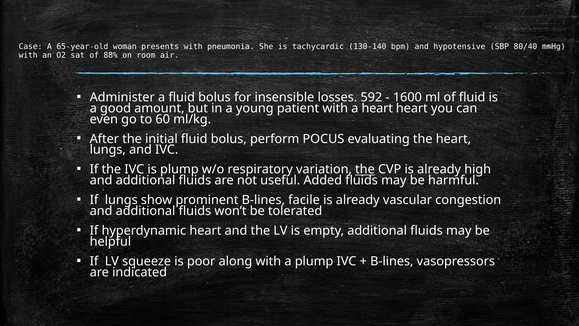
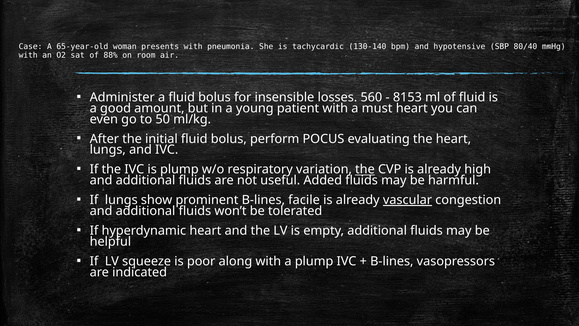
592: 592 -> 560
1600: 1600 -> 8153
a heart: heart -> must
60: 60 -> 50
vascular underline: none -> present
